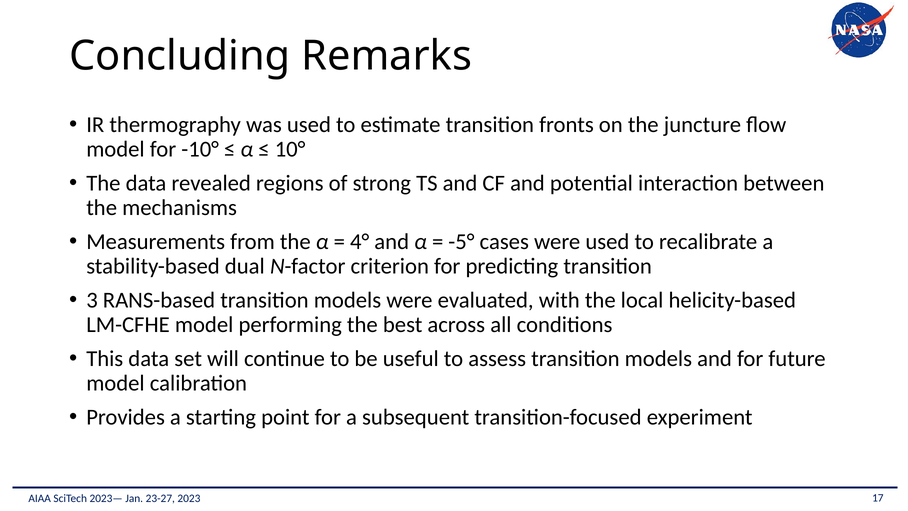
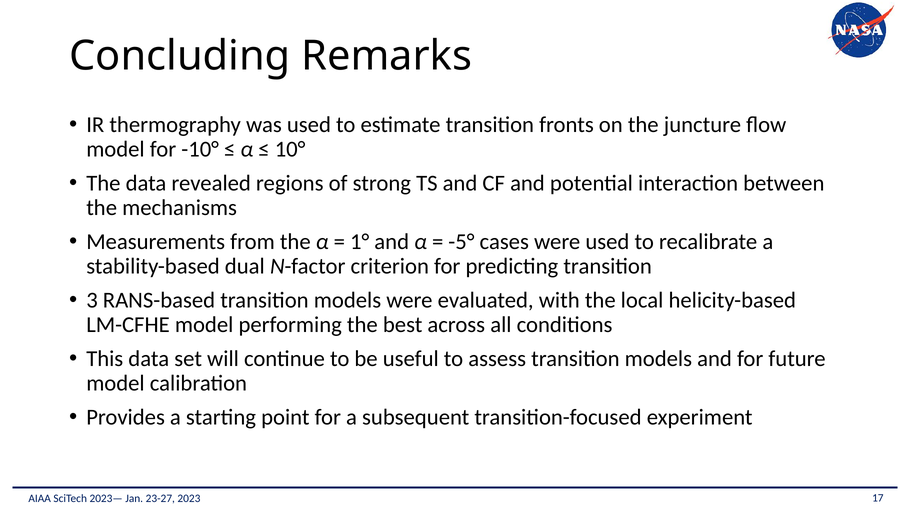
4°: 4° -> 1°
